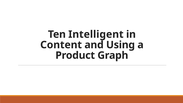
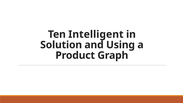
Content: Content -> Solution
